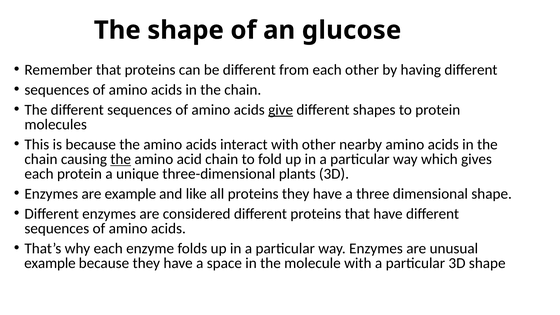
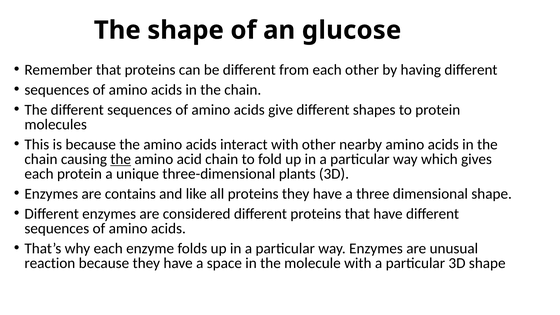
give underline: present -> none
are example: example -> contains
example at (50, 263): example -> reaction
